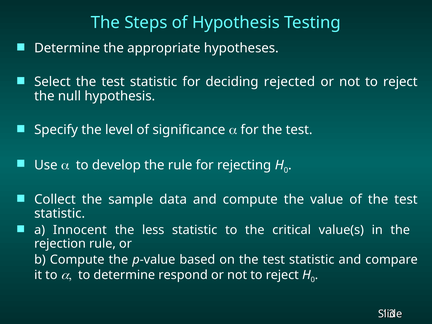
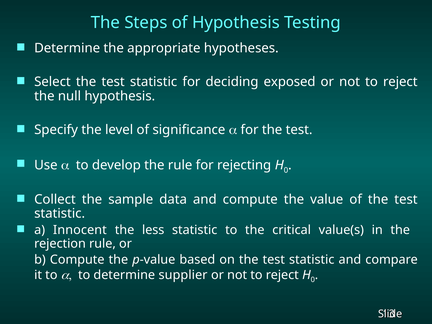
rejected: rejected -> exposed
respond: respond -> supplier
